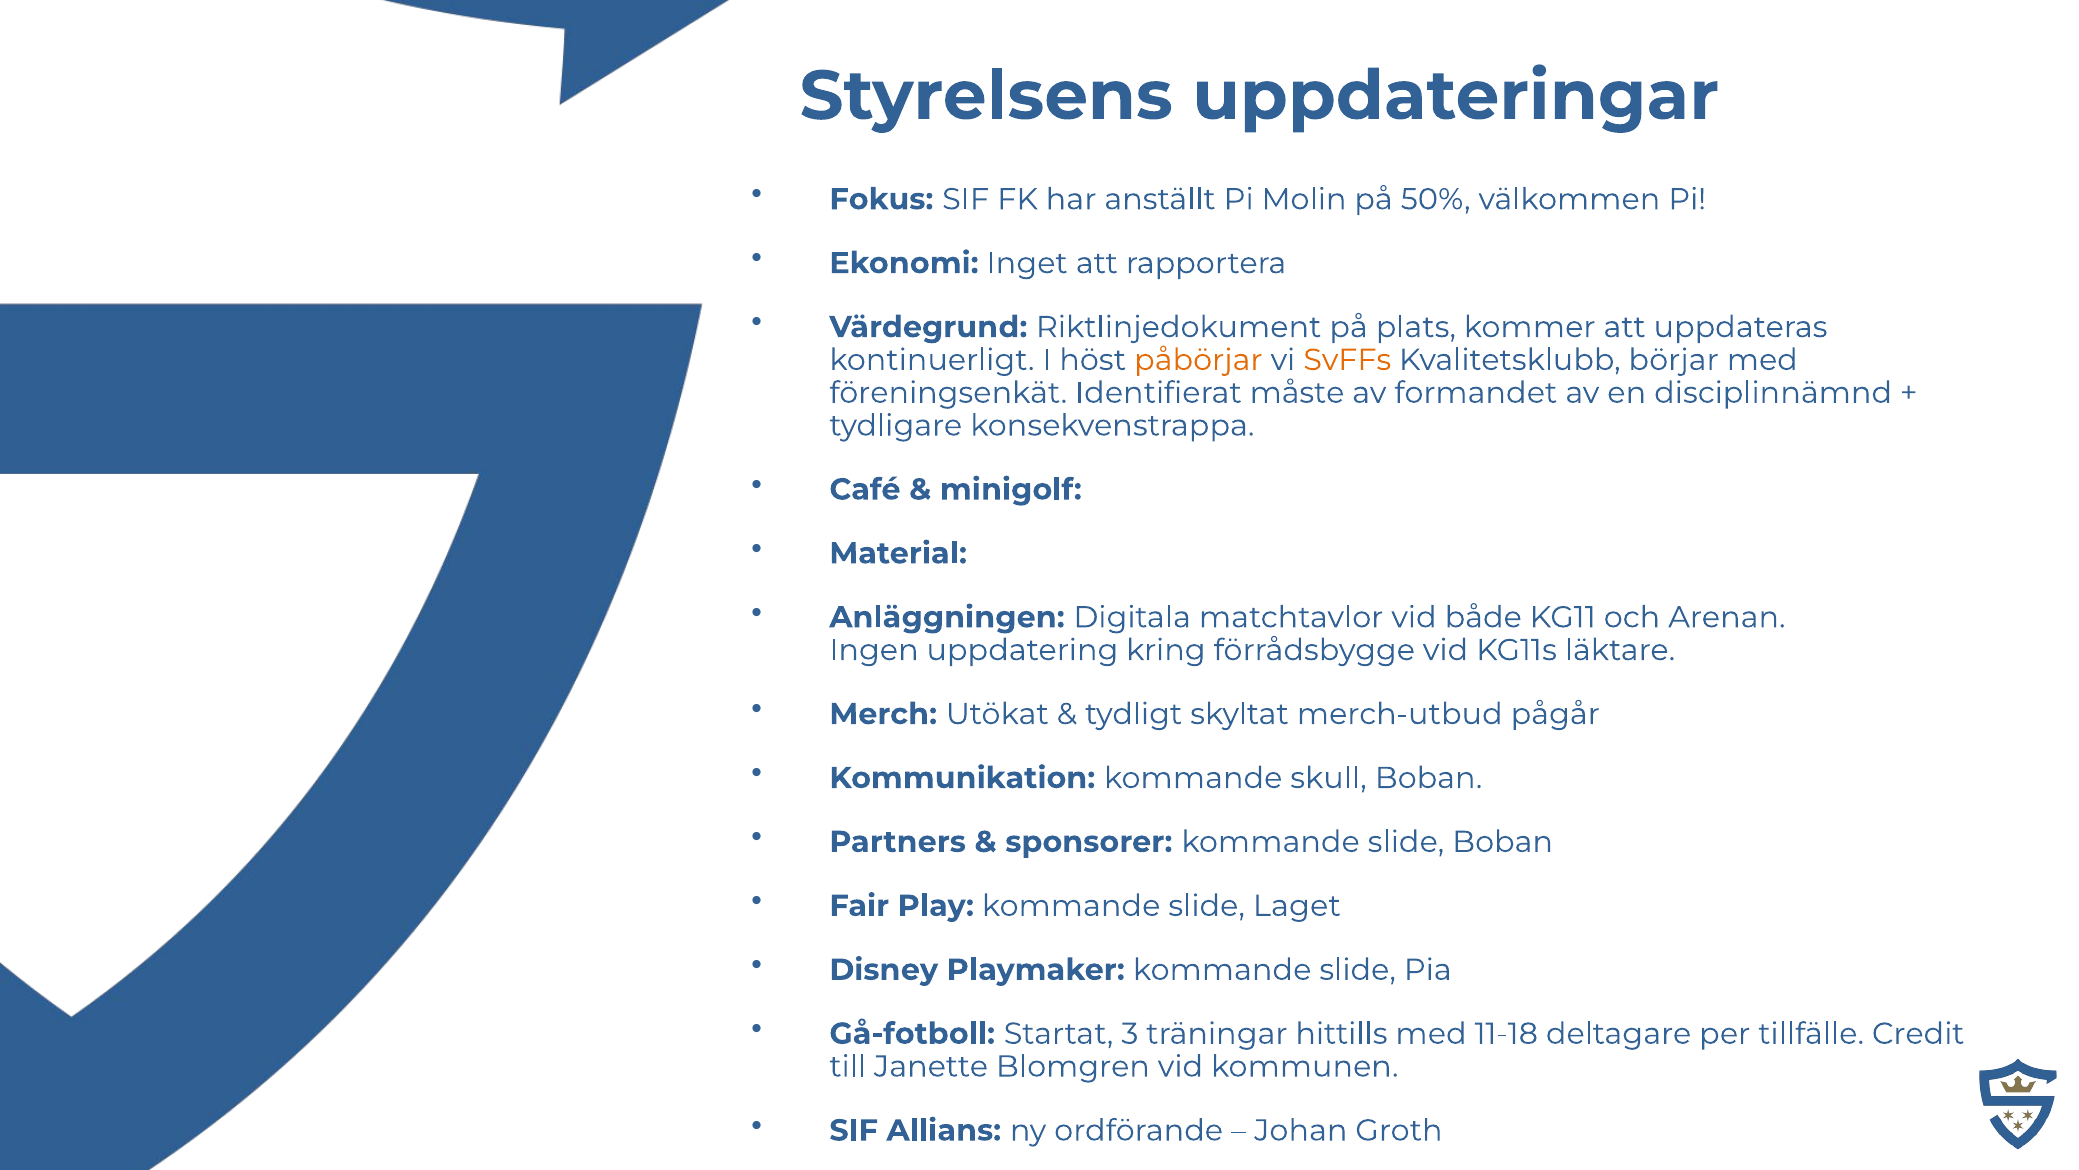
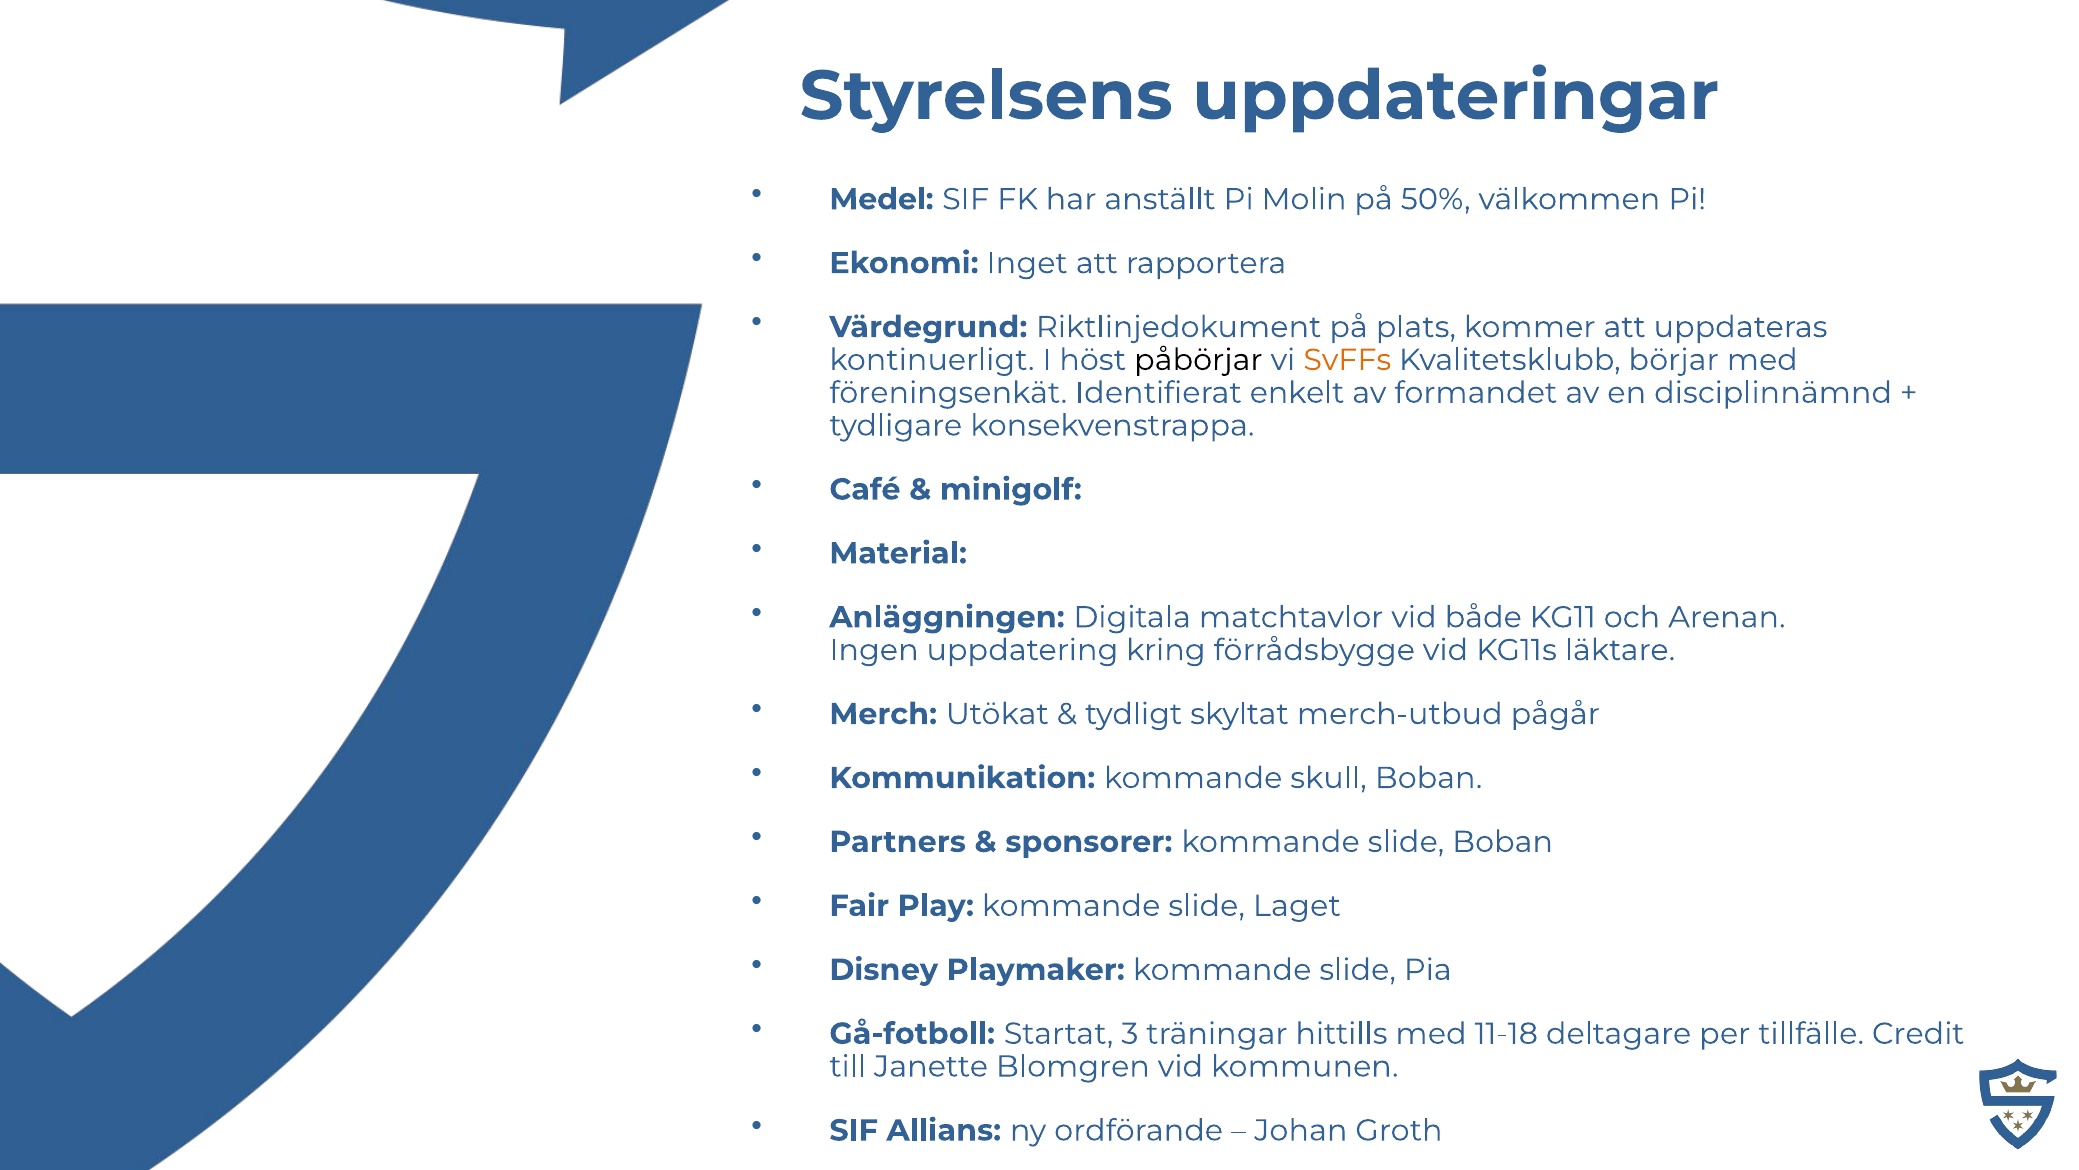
Fokus: Fokus -> Medel
påbörjar colour: orange -> black
måste: måste -> enkelt
